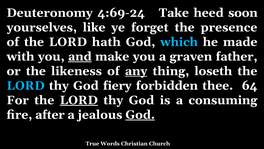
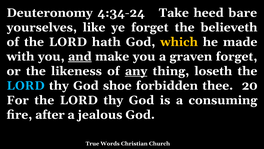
4:69-24: 4:69-24 -> 4:34-24
soon: soon -> bare
presence: presence -> believeth
which colour: light blue -> yellow
graven father: father -> forget
fiery: fiery -> shoe
64: 64 -> 20
LORD at (79, 100) underline: present -> none
God at (140, 114) underline: present -> none
